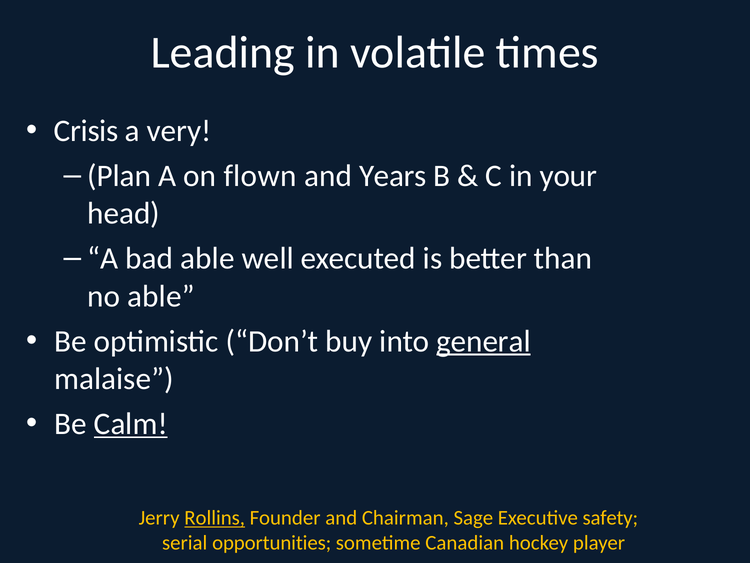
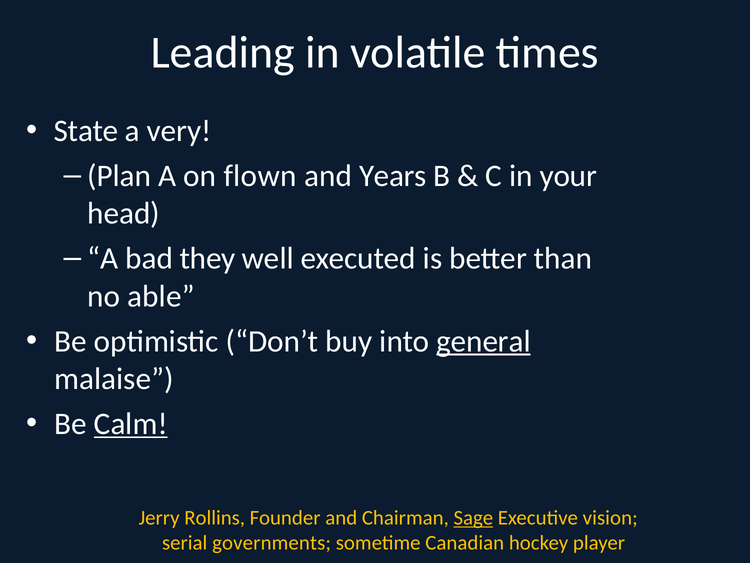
Crisis: Crisis -> State
bad able: able -> they
Rollins underline: present -> none
Sage underline: none -> present
safety: safety -> vision
opportunities: opportunities -> governments
